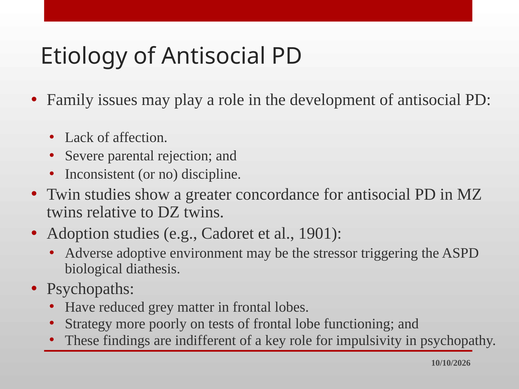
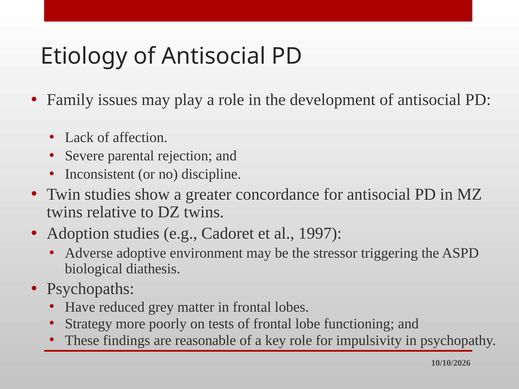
1901: 1901 -> 1997
indifferent: indifferent -> reasonable
